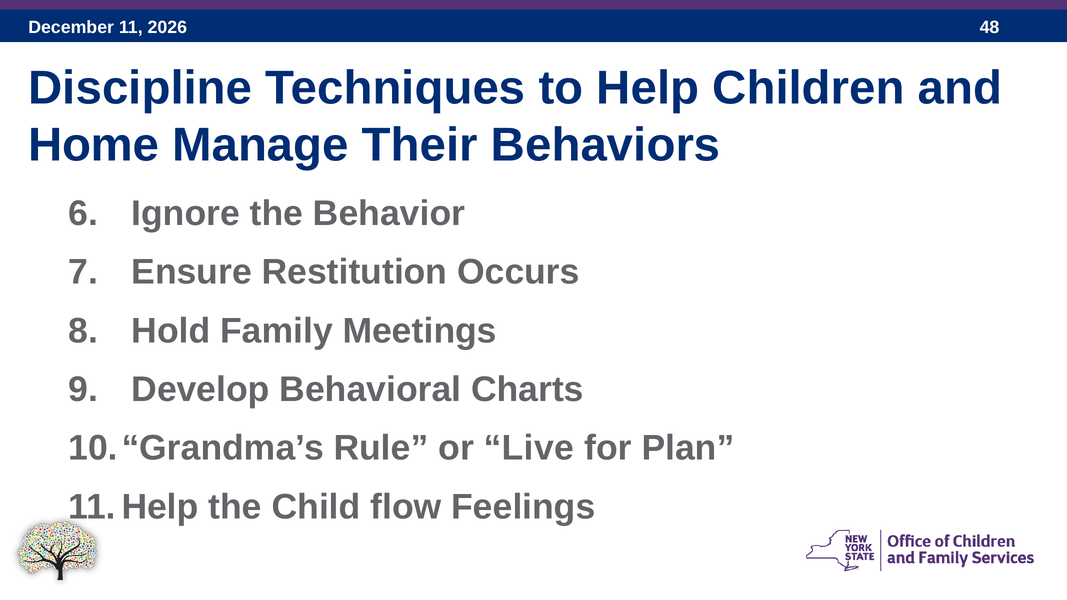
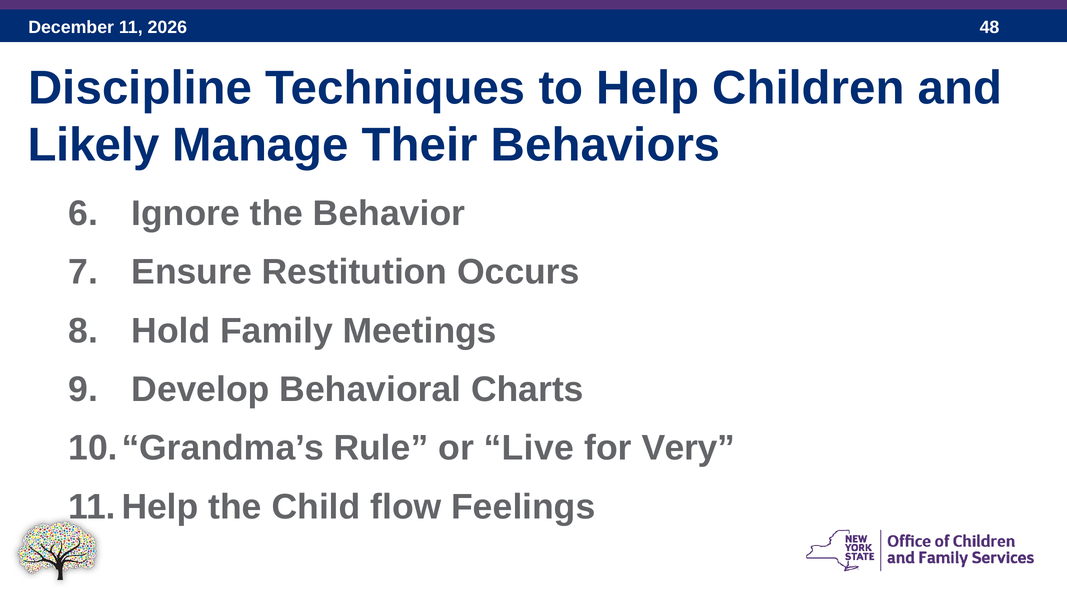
Home: Home -> Likely
Plan: Plan -> Very
